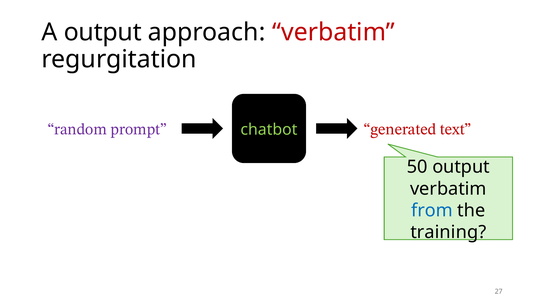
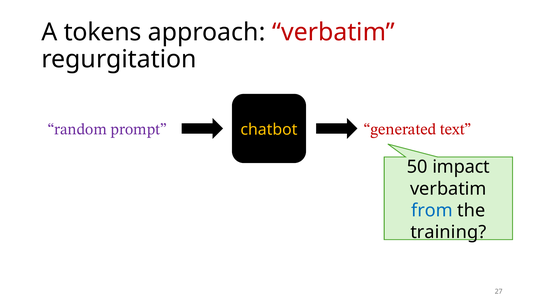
A output: output -> tokens
chatbot colour: light green -> yellow
50 output: output -> impact
